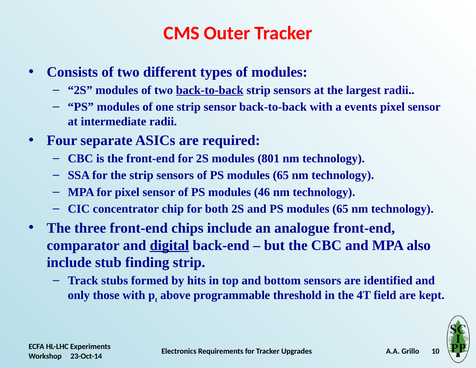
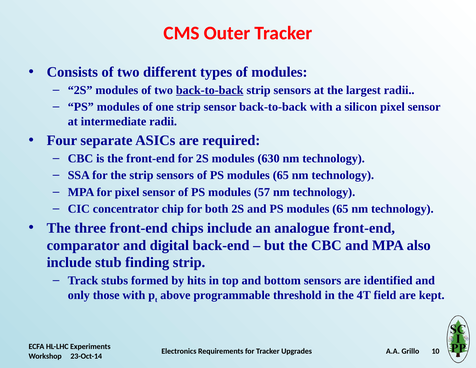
events: events -> silicon
801: 801 -> 630
46: 46 -> 57
digital underline: present -> none
